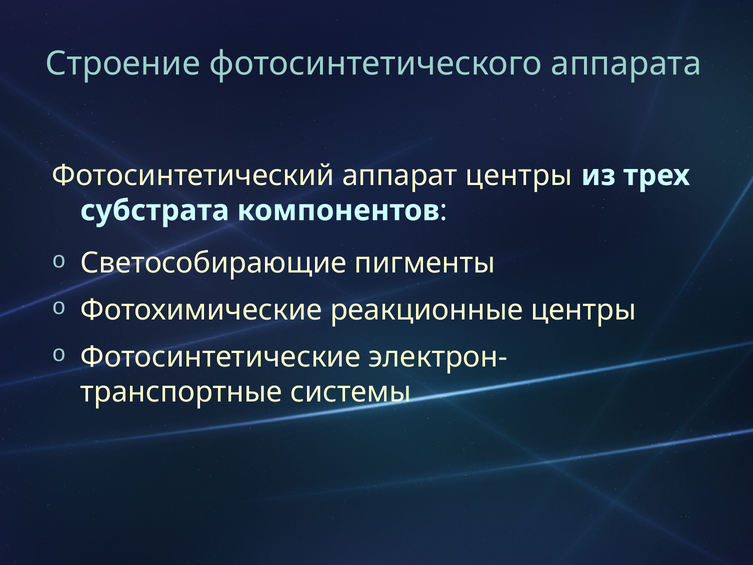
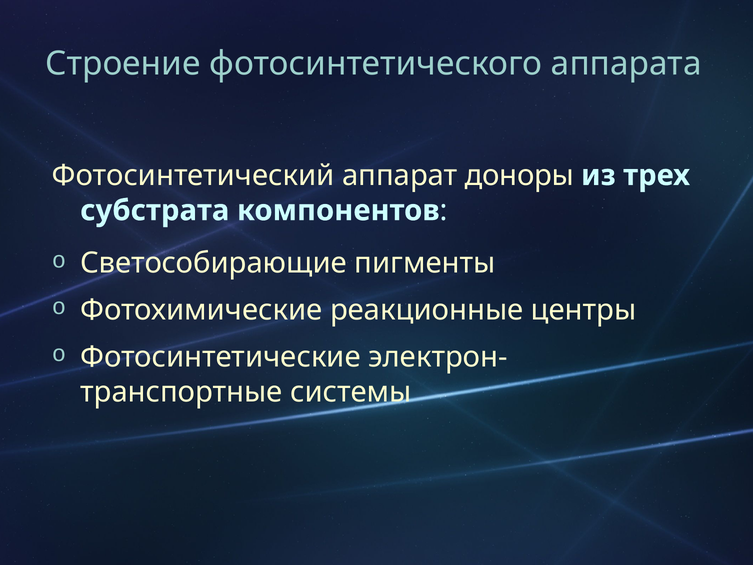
аппарат центры: центры -> доноры
